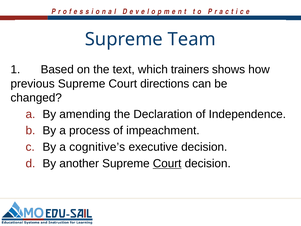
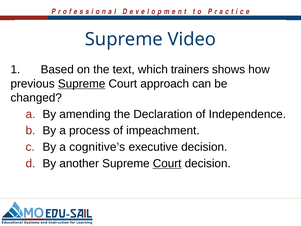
Team: Team -> Video
Supreme at (82, 84) underline: none -> present
directions: directions -> approach
